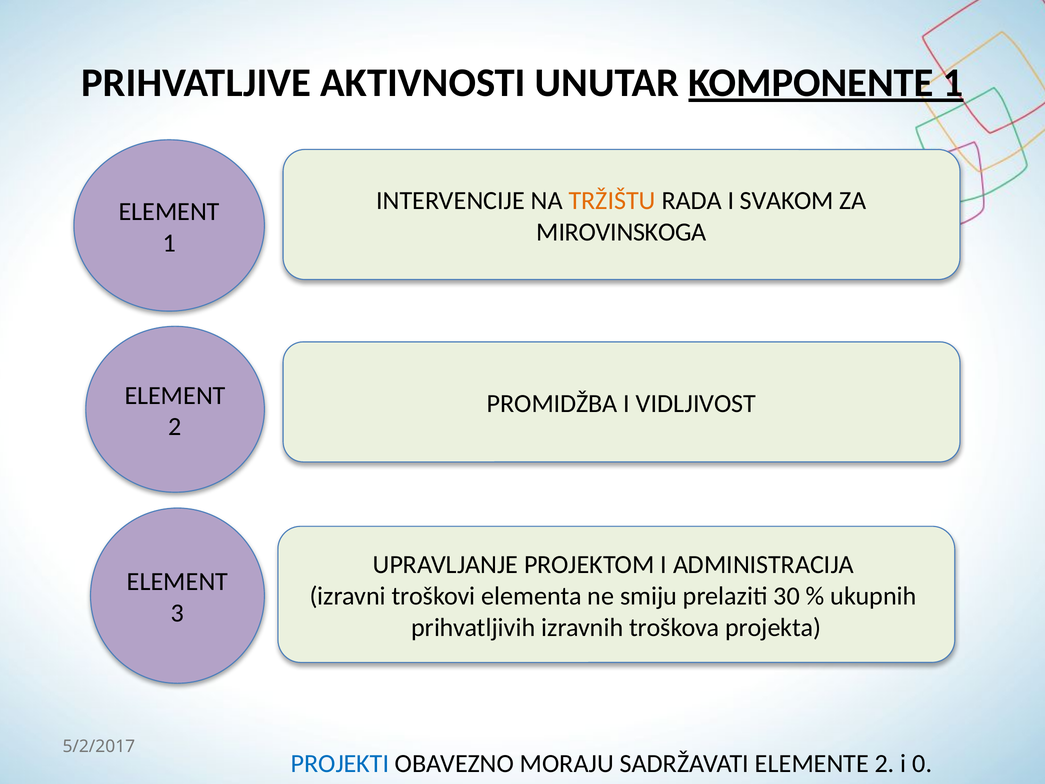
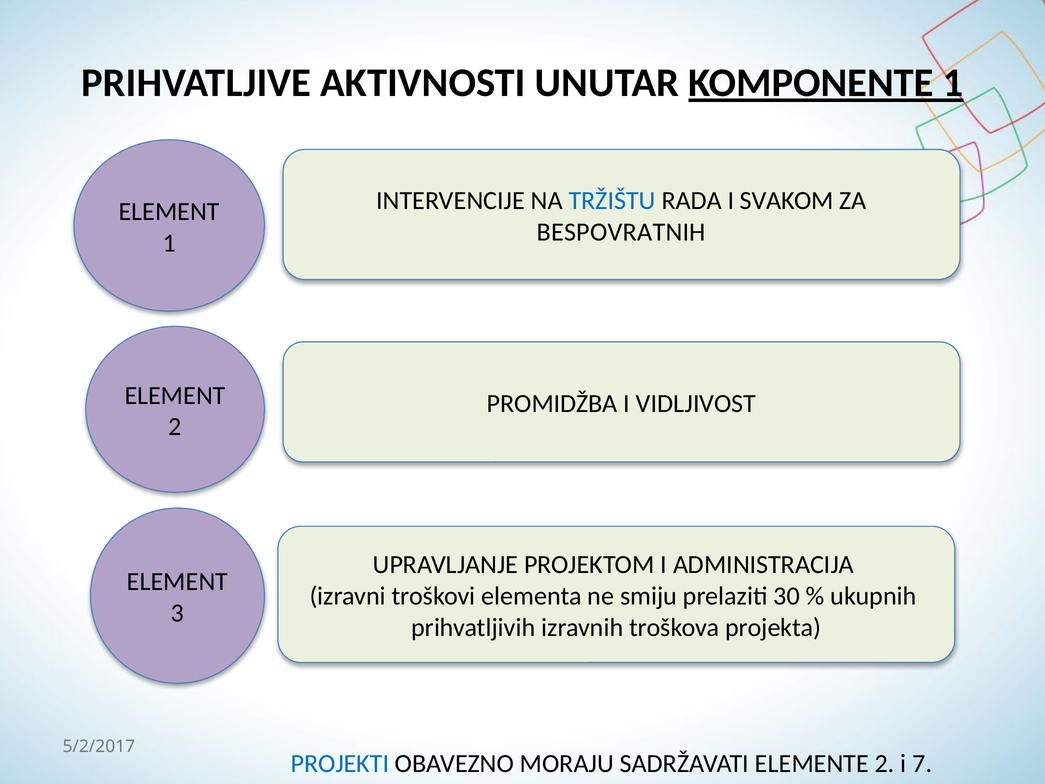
TRŽIŠTU colour: orange -> blue
MIROVINSKOGA: MIROVINSKOGA -> BESPOVRATNIH
0: 0 -> 7
